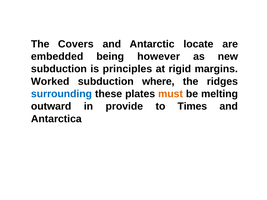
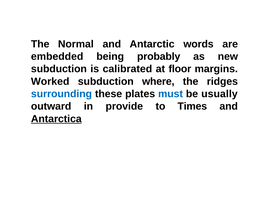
Covers: Covers -> Normal
locate: locate -> words
however: however -> probably
principles: principles -> calibrated
rigid: rigid -> floor
must colour: orange -> blue
melting: melting -> usually
Antarctica underline: none -> present
